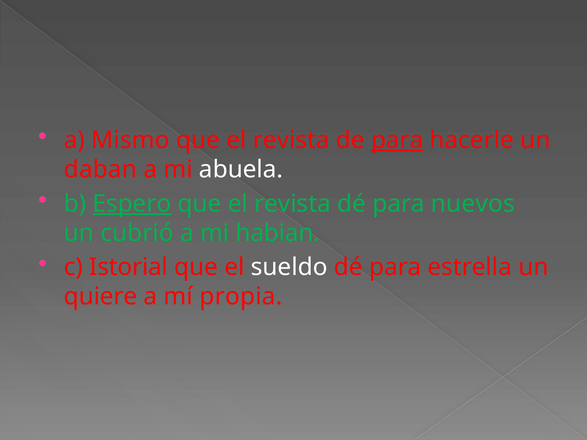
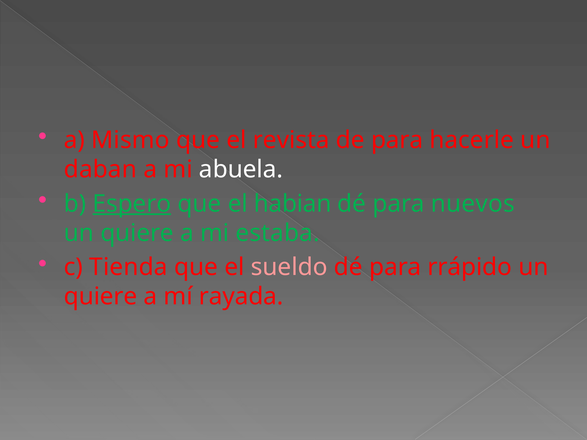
para at (397, 140) underline: present -> none
revista at (293, 204): revista -> habian
cubrió at (137, 233): cubrió -> quiere
habian: habian -> estaba
Istorial: Istorial -> Tienda
sueldo colour: white -> pink
estrella: estrella -> rrápido
propia: propia -> rayada
